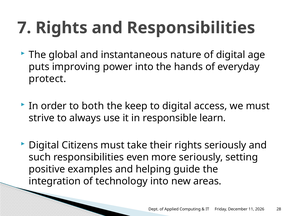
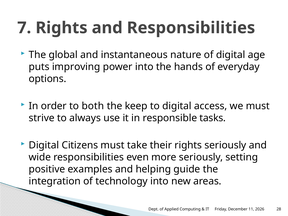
protect: protect -> options
learn: learn -> tasks
such: such -> wide
